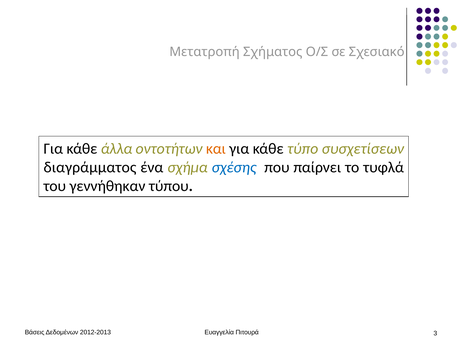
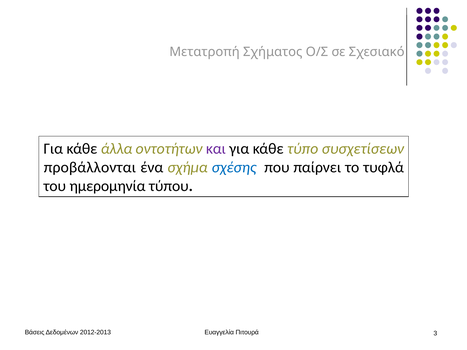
και colour: orange -> purple
διαγράμματος: διαγράμματος -> προβάλλονται
γεννήθηκαν: γεννήθηκαν -> ημερομηνία
